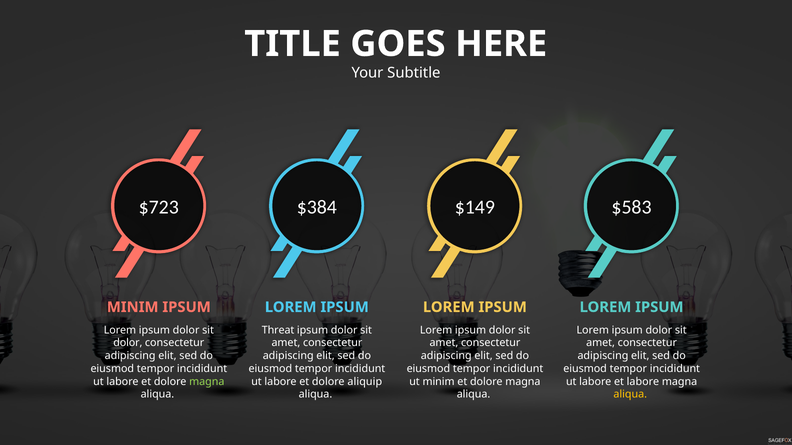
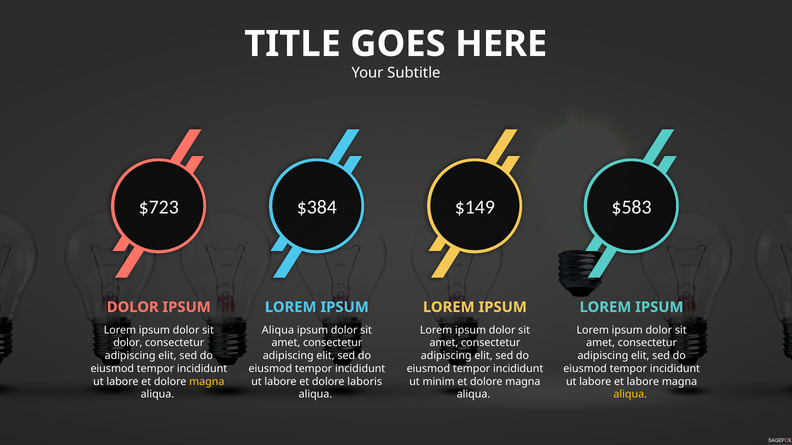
MINIM at (133, 307): MINIM -> DOLOR
Threat at (278, 330): Threat -> Aliqua
magna at (207, 382) colour: light green -> yellow
aliquip: aliquip -> laboris
